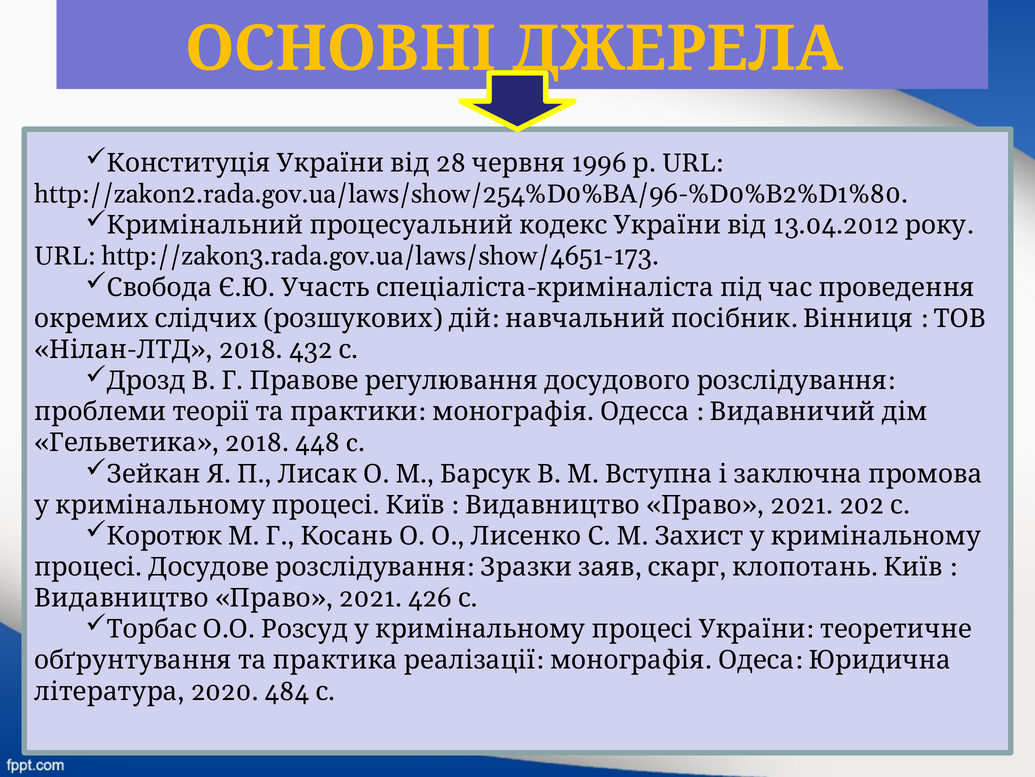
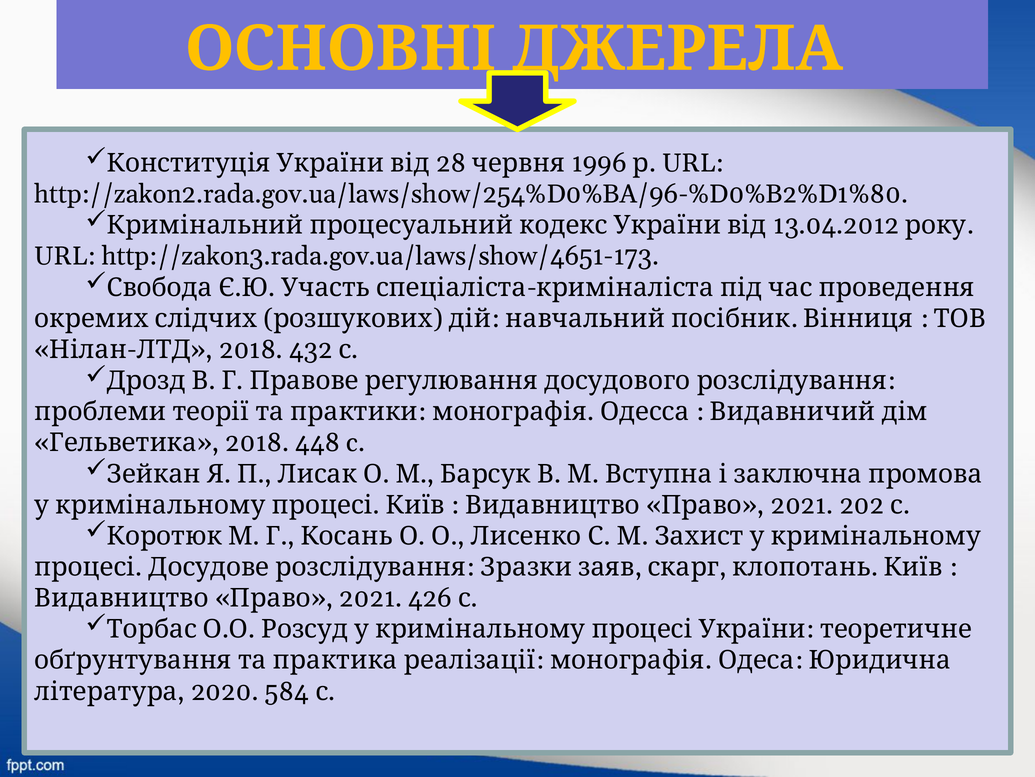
484: 484 -> 584
